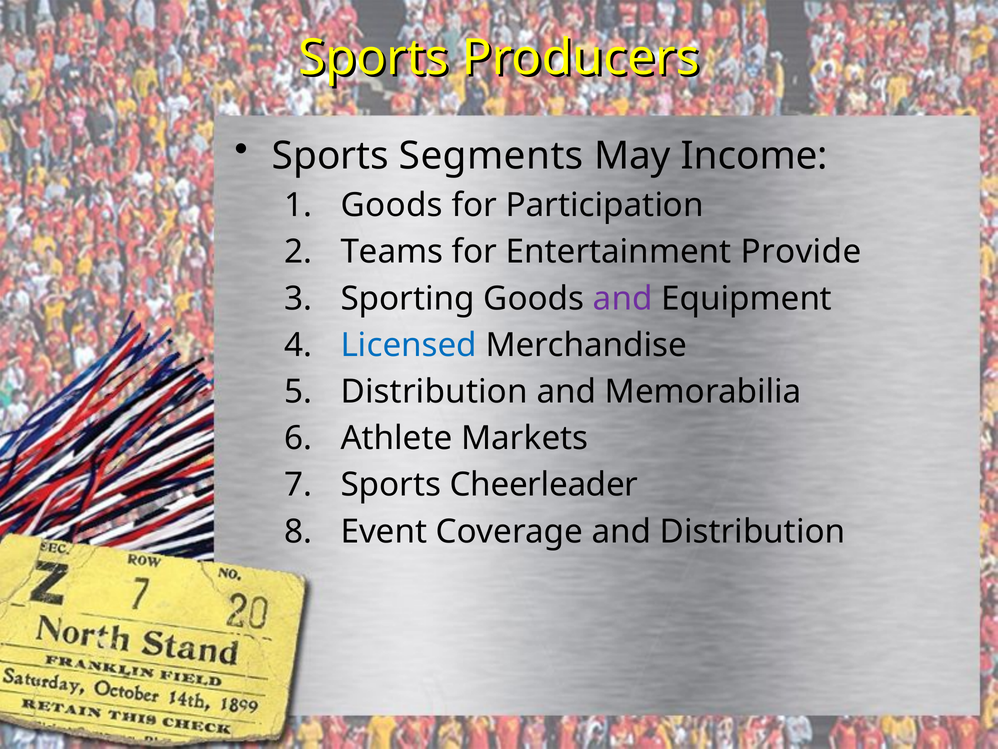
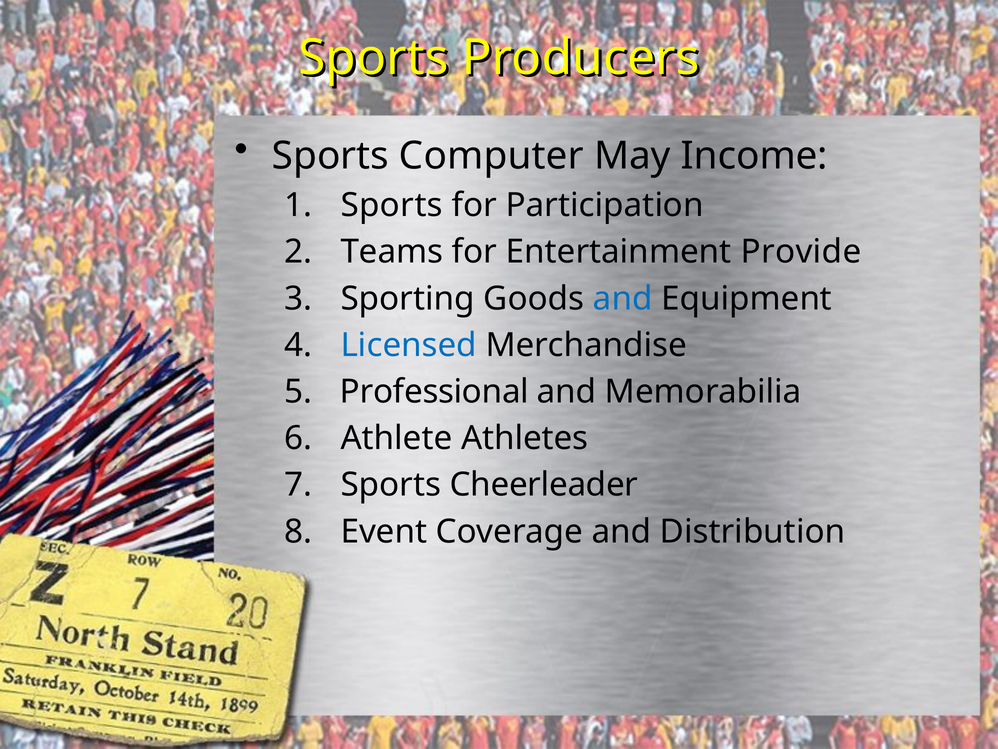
Segments: Segments -> Computer
Goods at (392, 205): Goods -> Sports
and at (623, 298) colour: purple -> blue
Distribution at (434, 392): Distribution -> Professional
Markets: Markets -> Athletes
